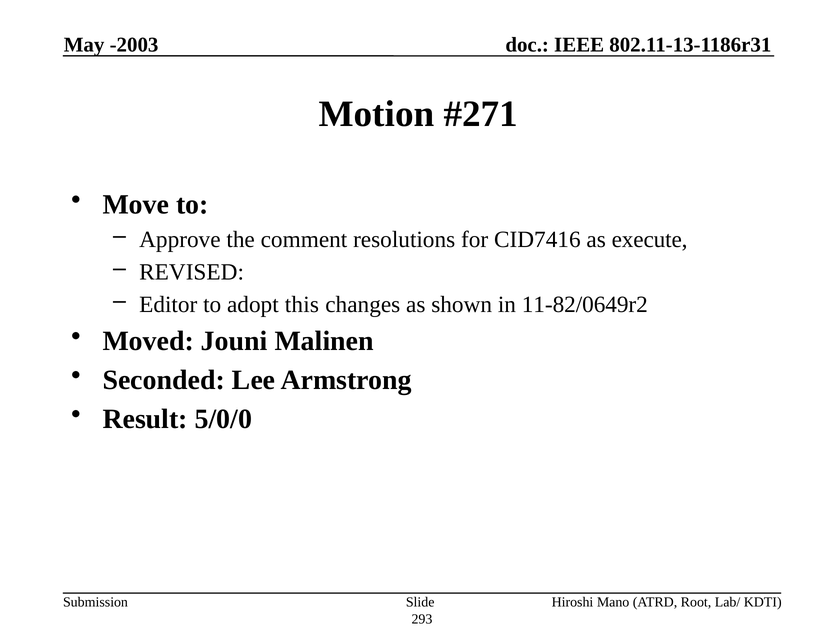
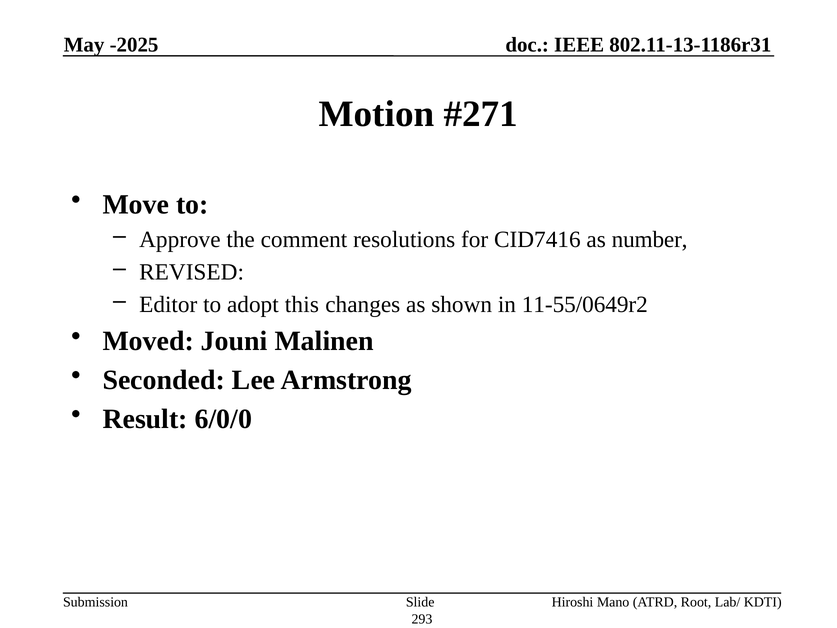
-2003: -2003 -> -2025
execute: execute -> number
11-82/0649r2: 11-82/0649r2 -> 11-55/0649r2
5/0/0: 5/0/0 -> 6/0/0
